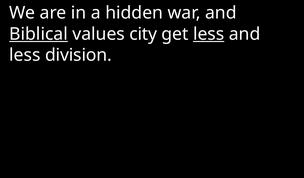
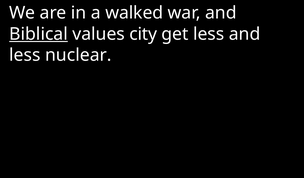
hidden: hidden -> walked
less at (209, 34) underline: present -> none
division: division -> nuclear
